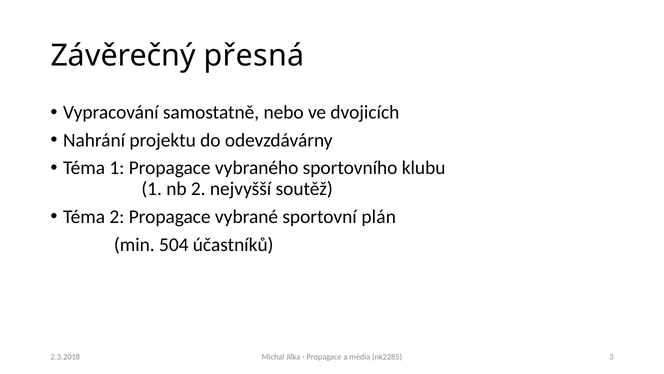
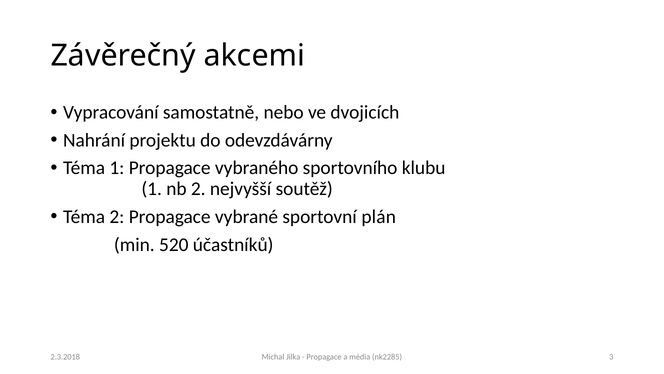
přesná: přesná -> akcemi
504: 504 -> 520
